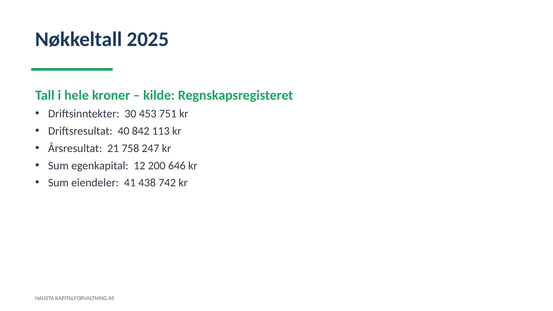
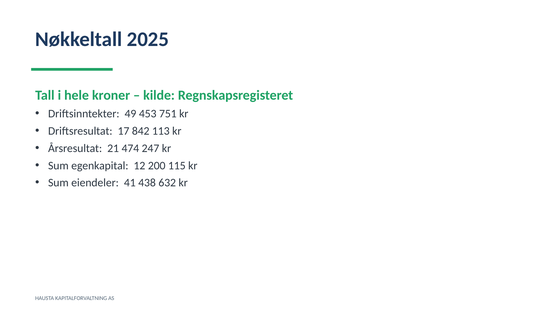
30: 30 -> 49
40: 40 -> 17
758: 758 -> 474
646: 646 -> 115
742: 742 -> 632
